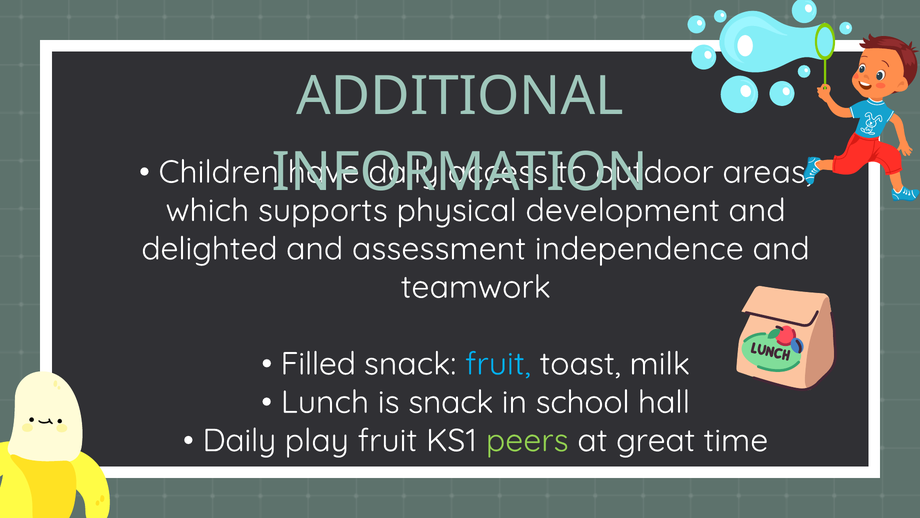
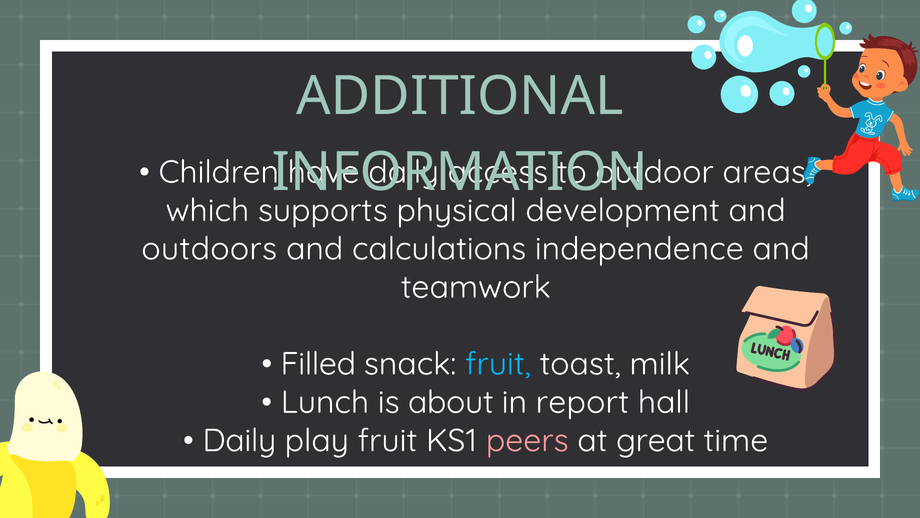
delighted: delighted -> outdoors
assessment: assessment -> calculations
is snack: snack -> about
school: school -> report
peers colour: light green -> pink
